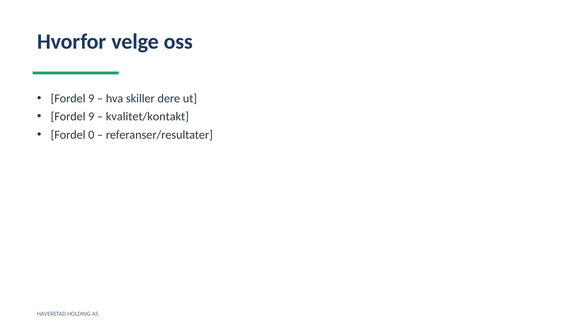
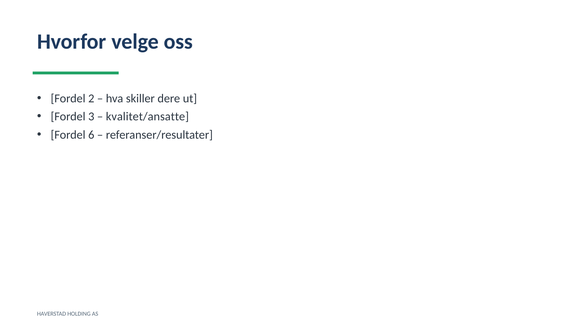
9 at (91, 99): 9 -> 2
9 at (91, 117): 9 -> 3
kvalitet/kontakt: kvalitet/kontakt -> kvalitet/ansatte
0: 0 -> 6
